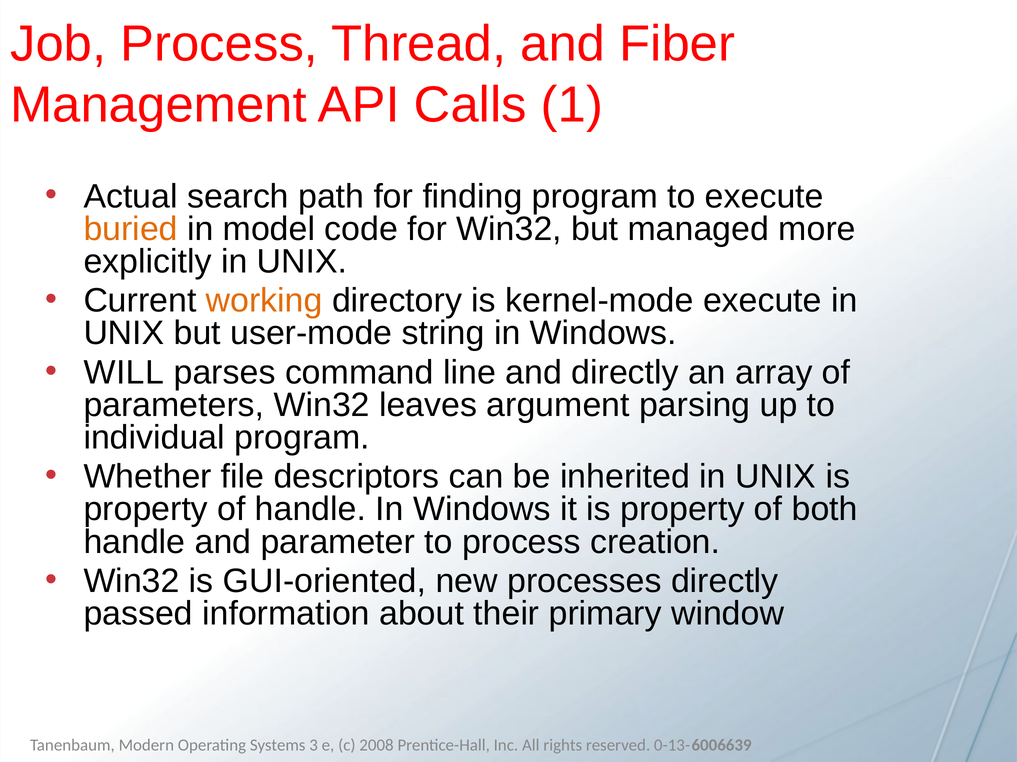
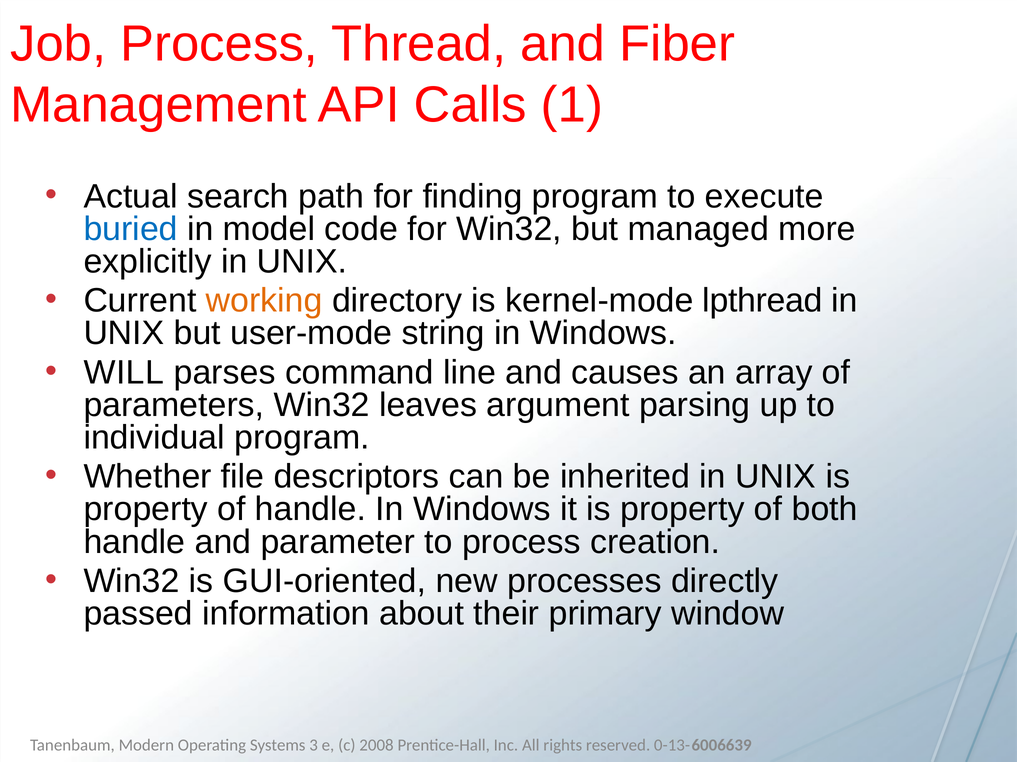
buried colour: orange -> blue
kernel-mode execute: execute -> lpthread
and directly: directly -> causes
